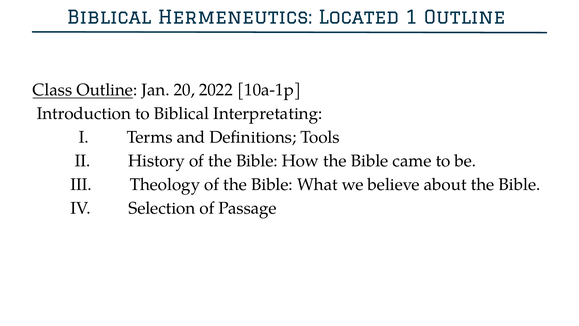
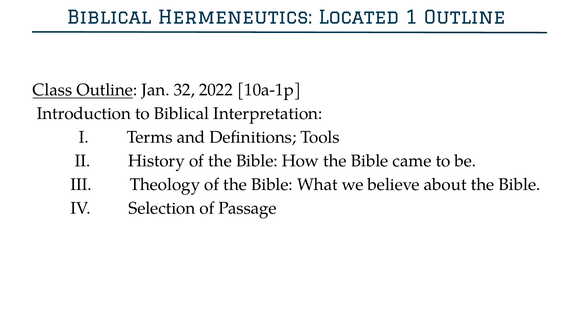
20: 20 -> 32
Interpretating: Interpretating -> Interpretation
